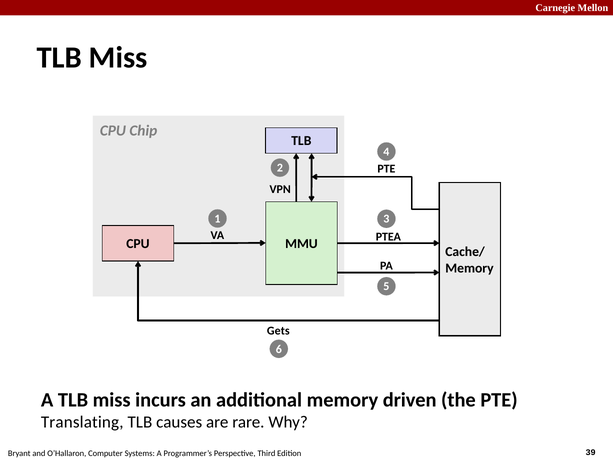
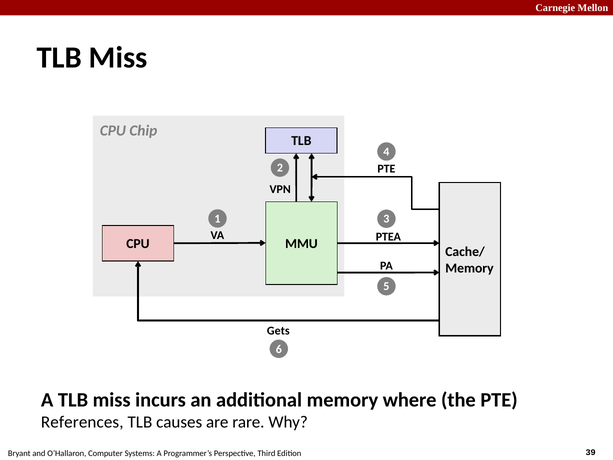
driven: driven -> where
Translating: Translating -> References
